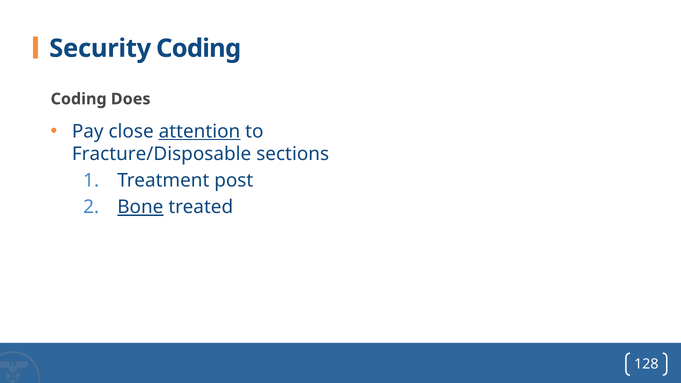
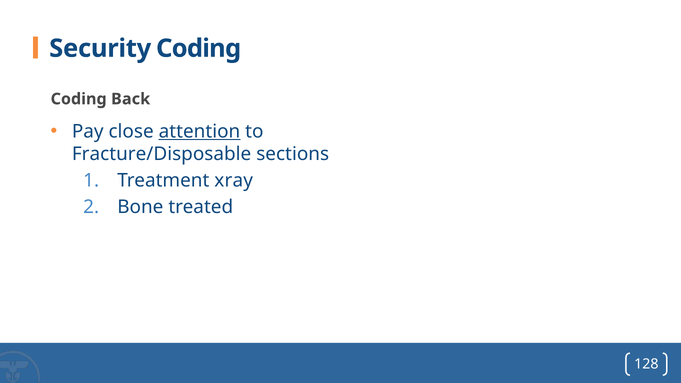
Does: Does -> Back
post: post -> xray
Bone underline: present -> none
